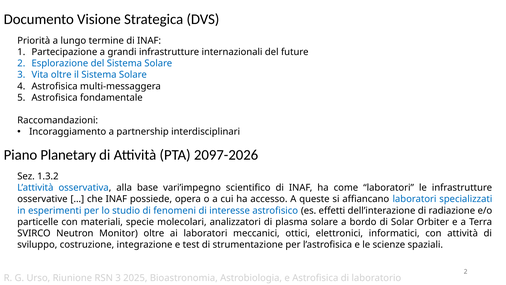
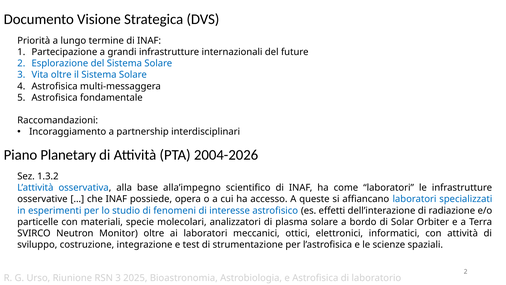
2097-2026: 2097-2026 -> 2004-2026
vari’impegno: vari’impegno -> alla’impegno
